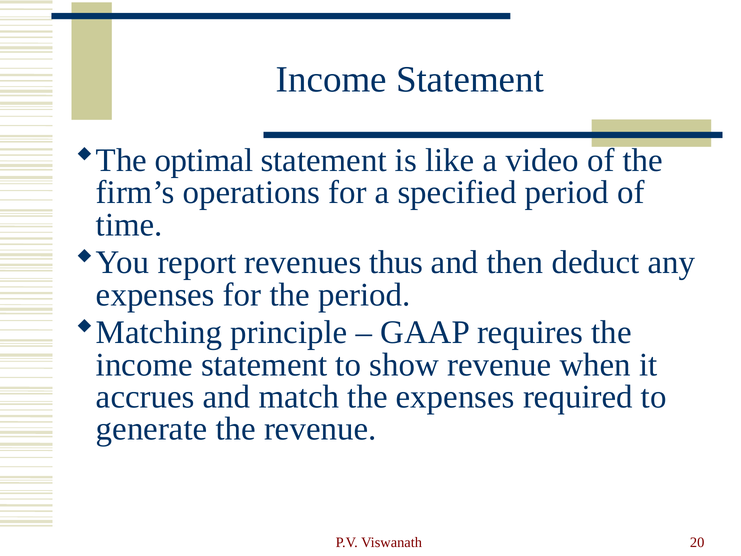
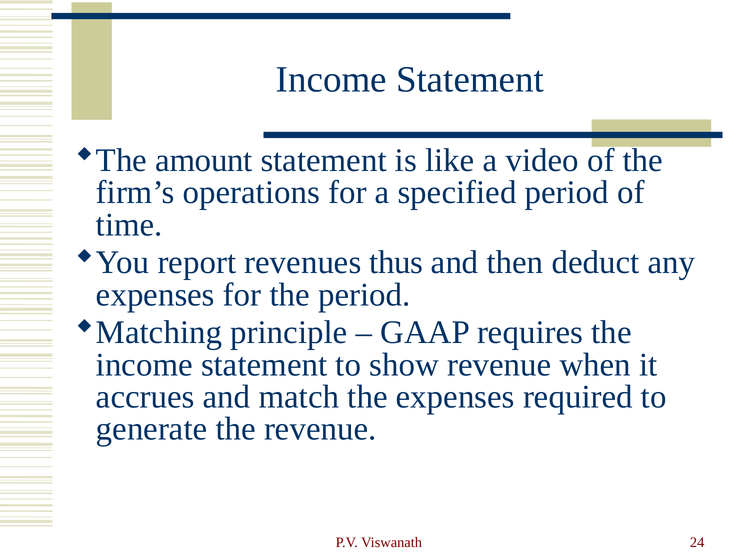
optimal: optimal -> amount
20: 20 -> 24
